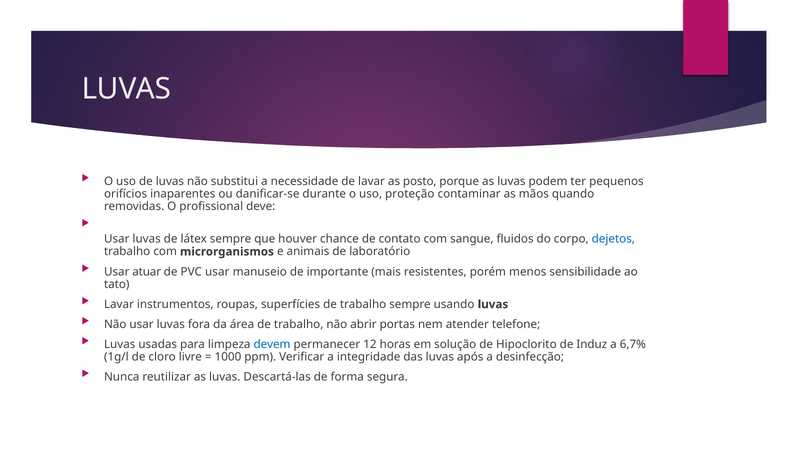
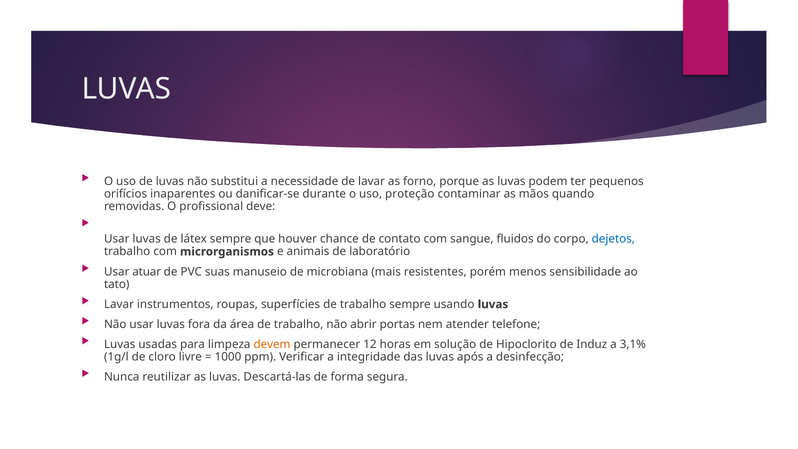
posto: posto -> forno
PVC usar: usar -> suas
importante: importante -> microbiana
devem colour: blue -> orange
6,7%: 6,7% -> 3,1%
